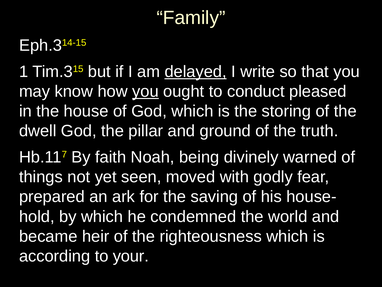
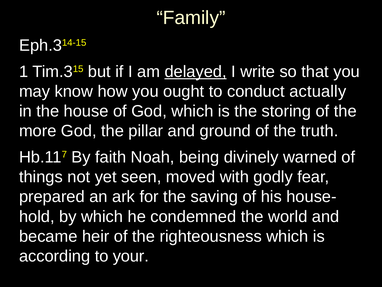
you at (145, 91) underline: present -> none
pleased: pleased -> actually
dwell: dwell -> more
